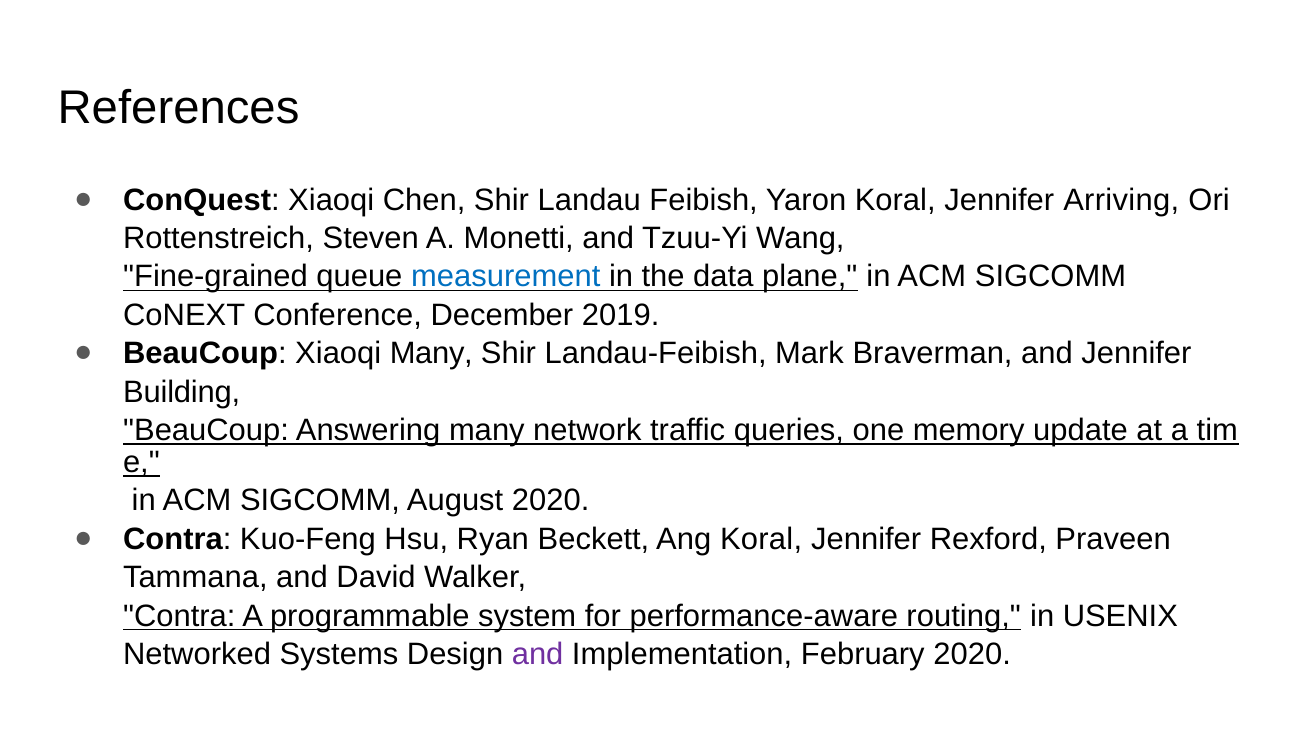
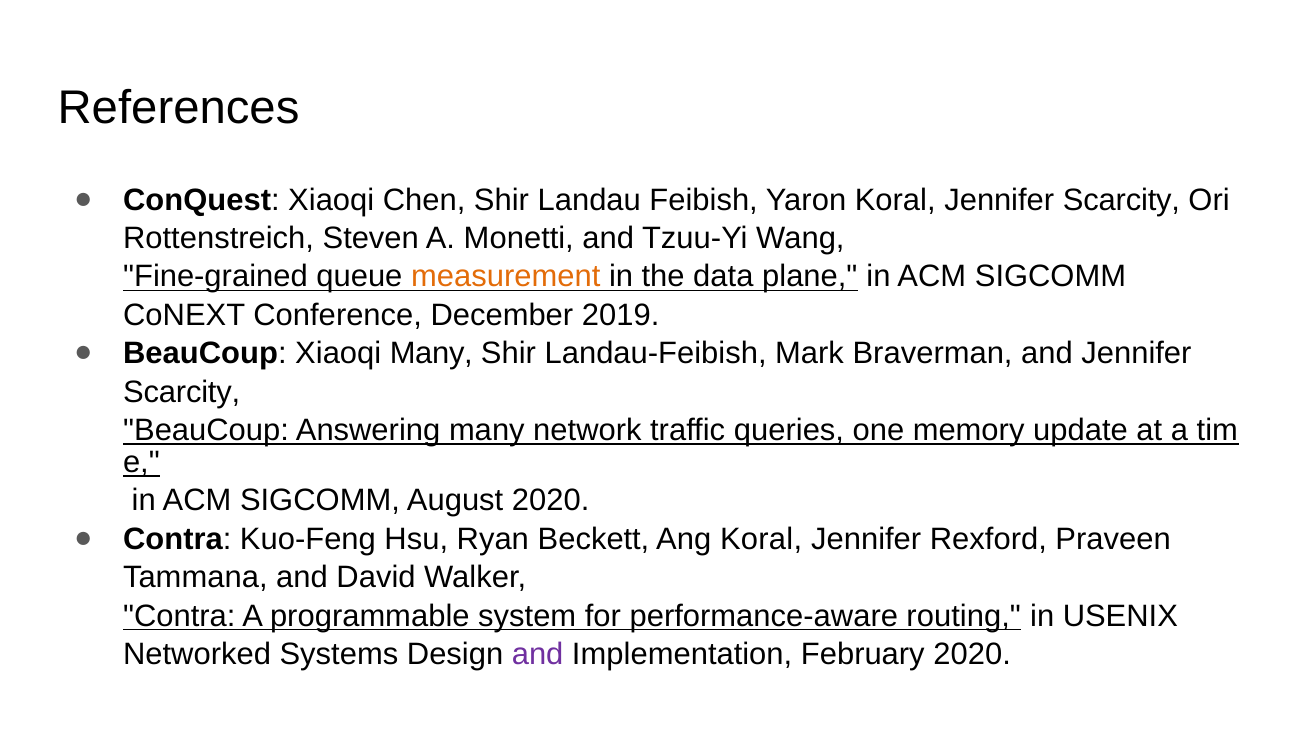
Koral Jennifer Arriving: Arriving -> Scarcity
measurement colour: blue -> orange
Building at (182, 392): Building -> Scarcity
